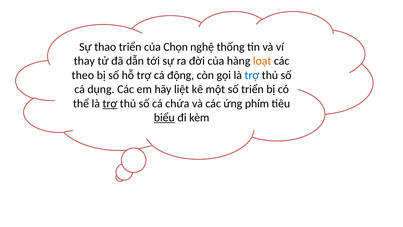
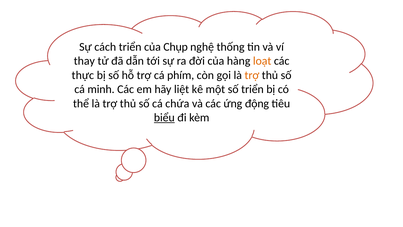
thao: thao -> cách
Chọn: Chọn -> Chụp
theo: theo -> thực
động: động -> phím
trợ at (252, 75) colour: blue -> orange
dụng: dụng -> minh
trợ at (110, 103) underline: present -> none
phím: phím -> động
